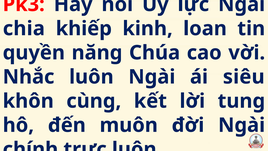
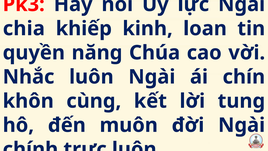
siêu: siêu -> chín
